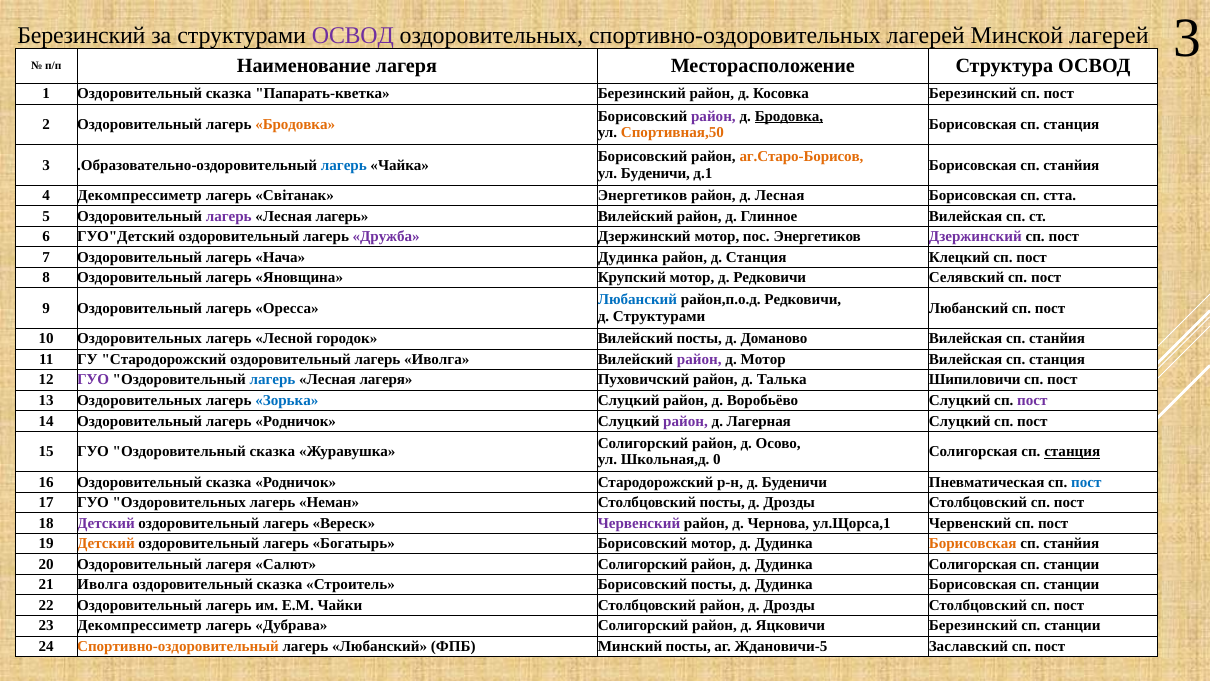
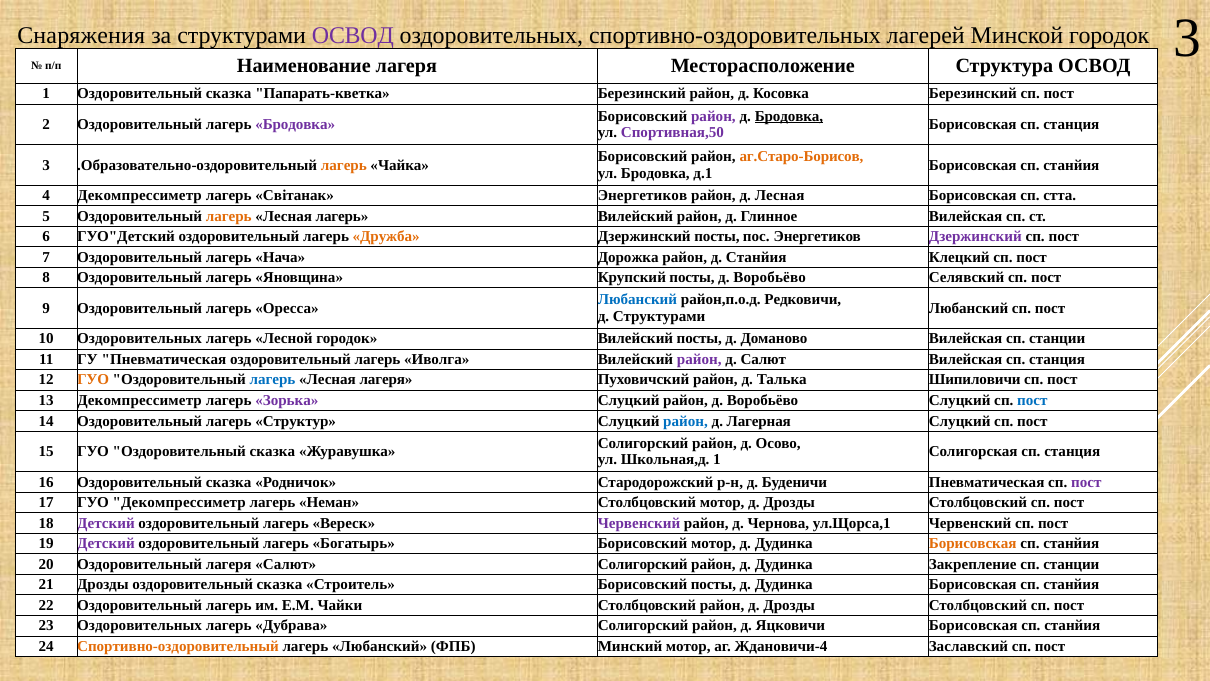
Березинский at (81, 35): Березинский -> Снаряжения
Минской лагерей: лагерей -> городок
Бродовка at (295, 124) colour: orange -> purple
Спортивная,50 colour: orange -> purple
лагерь at (344, 165) colour: blue -> orange
ул Буденичи: Буденичи -> Бродовка
лагерь at (229, 216) colour: purple -> orange
Дружба colour: purple -> orange
Дзержинский мотор: мотор -> посты
Нача Дудинка: Дудинка -> Дорожка
д Станция: Станция -> Станйия
Крупский мотор: мотор -> посты
Редковичи at (770, 278): Редковичи -> Воробьёво
Вилейская сп станйия: станйия -> станции
ГУ Стародорожский: Стародорожский -> Пневматическая
д Мотор: Мотор -> Салют
ГУО at (93, 380) colour: purple -> orange
13 Оздоровительных: Оздоровительных -> Декомпрессиметр
Зорька colour: blue -> purple
пост at (1032, 400) colour: purple -> blue
лагерь Родничок: Родничок -> Структур
район at (685, 421) colour: purple -> blue
станция at (1072, 451) underline: present -> none
Школьная,д 0: 0 -> 1
пост at (1086, 482) colour: blue -> purple
ГУО Оздоровительных: Оздоровительных -> Декомпрессиметр
Столбцовский посты: посты -> мотор
Детский at (106, 543) colour: orange -> purple
Дудинка Солигорская: Солигорская -> Закрепление
21 Иволга: Иволга -> Дрозды
станции at (1071, 584): станции -> станйия
23 Декомпрессиметр: Декомпрессиметр -> Оздоровительных
Яцковичи Березинский: Березинский -> Борисовская
станции at (1072, 625): станции -> станйия
Минский посты: посты -> мотор
Ждановичи-5: Ждановичи-5 -> Ждановичи-4
